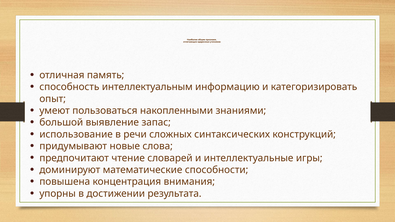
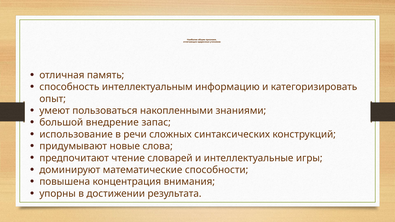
выявление: выявление -> внедрение
